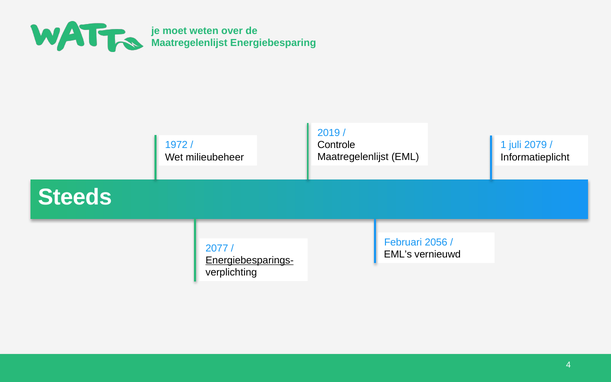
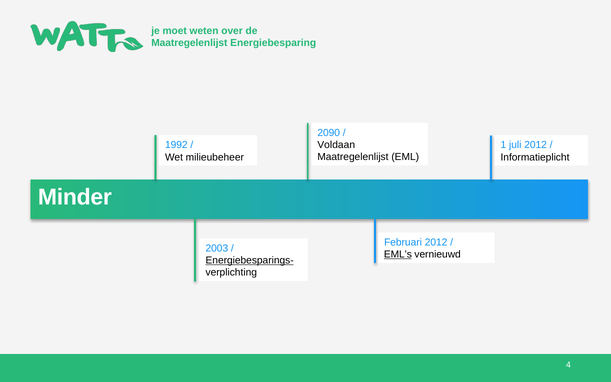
2019: 2019 -> 2090
Controle: Controle -> Voldaan
1972: 1972 -> 1992
juli 2079: 2079 -> 2012
Steeds: Steeds -> Minder
Februari 2056: 2056 -> 2012
2077: 2077 -> 2003
EML’s underline: none -> present
